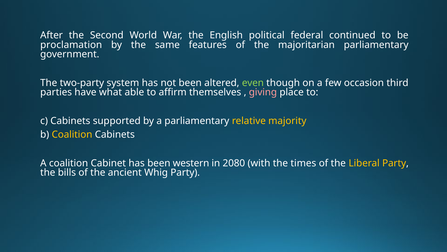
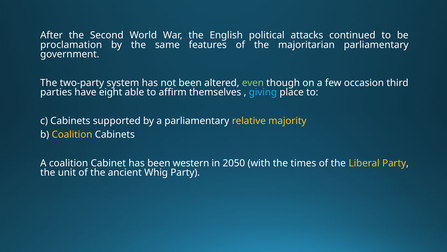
federal: federal -> attacks
what: what -> eight
giving colour: pink -> light blue
2080: 2080 -> 2050
bills: bills -> unit
